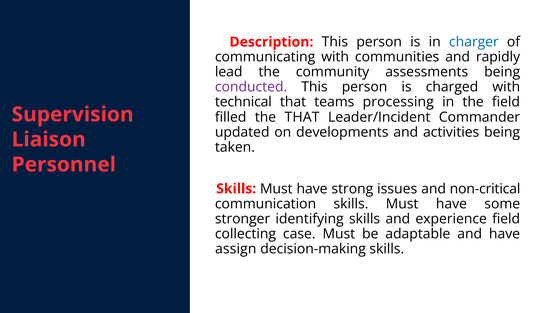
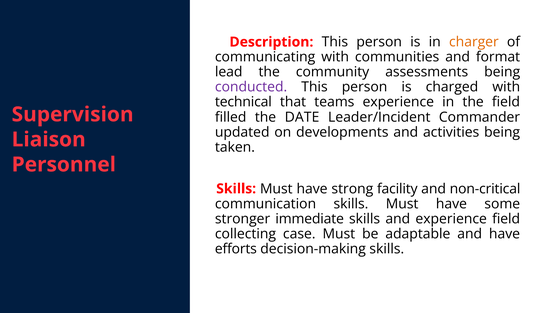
charger colour: blue -> orange
rapidly: rapidly -> format
teams processing: processing -> experience
the THAT: THAT -> DATE
issues: issues -> facility
identifying: identifying -> immediate
assign: assign -> efforts
